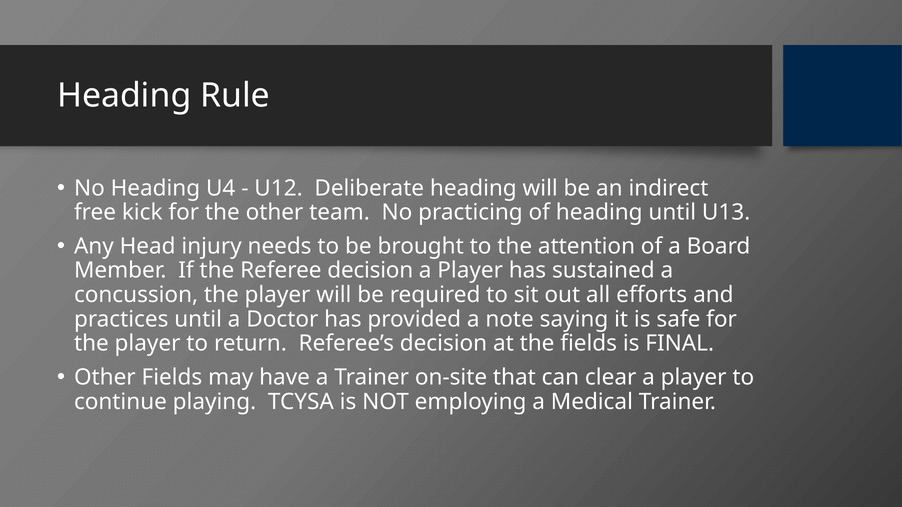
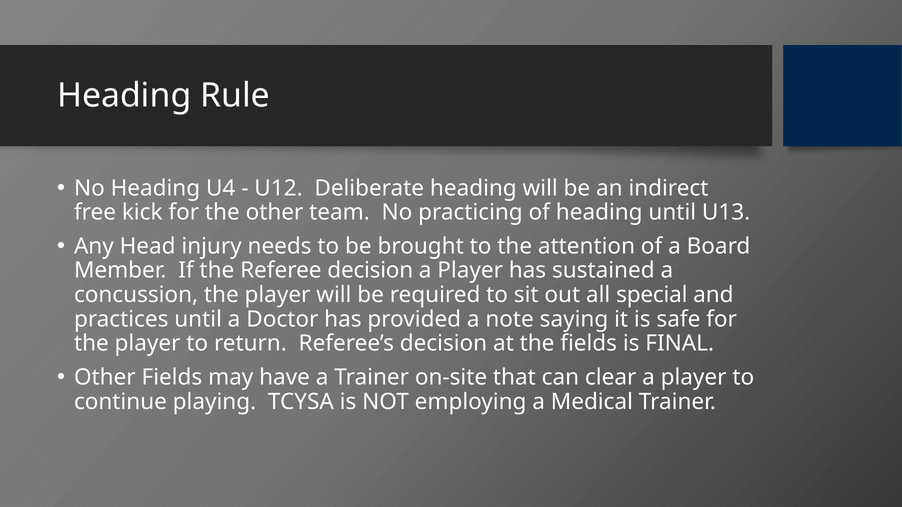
efforts: efforts -> special
